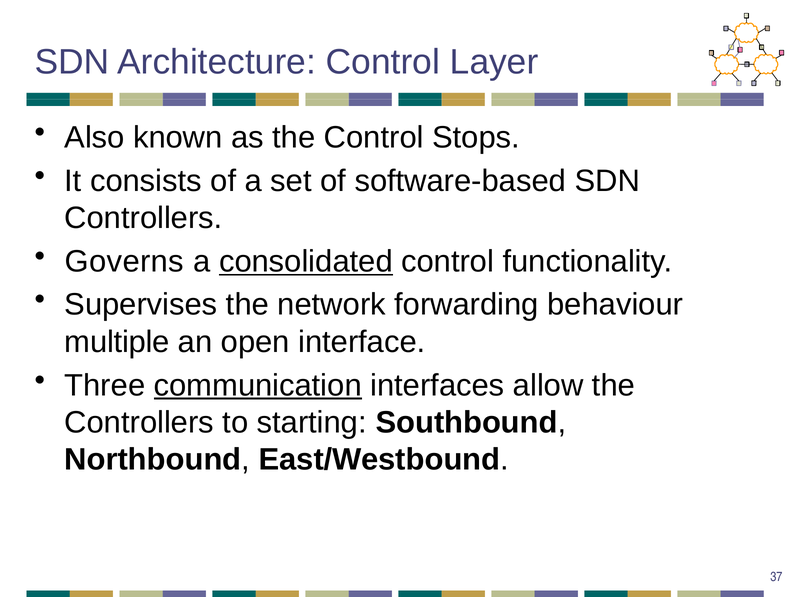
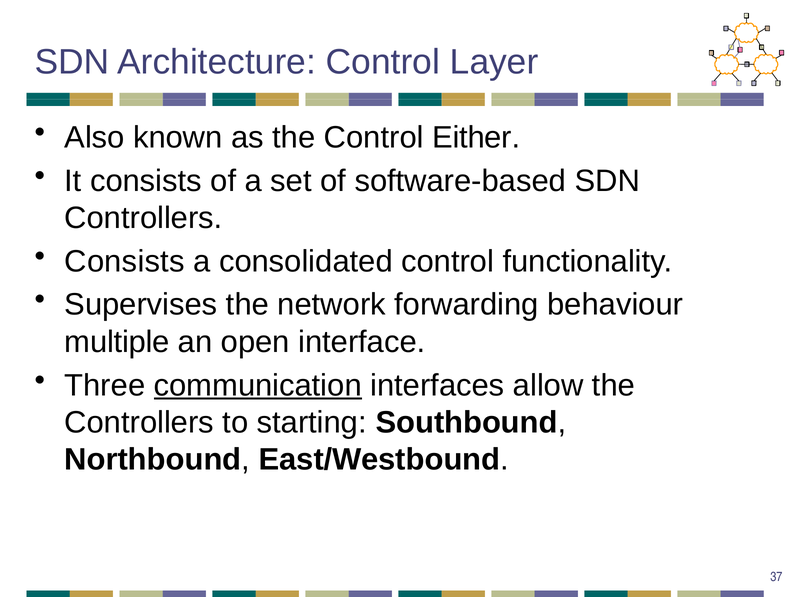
Stops: Stops -> Either
Governs at (124, 262): Governs -> Consists
consolidated underline: present -> none
